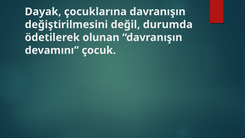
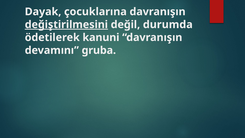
değiştirilmesini underline: none -> present
olunan: olunan -> kanuni
çocuk: çocuk -> gruba
